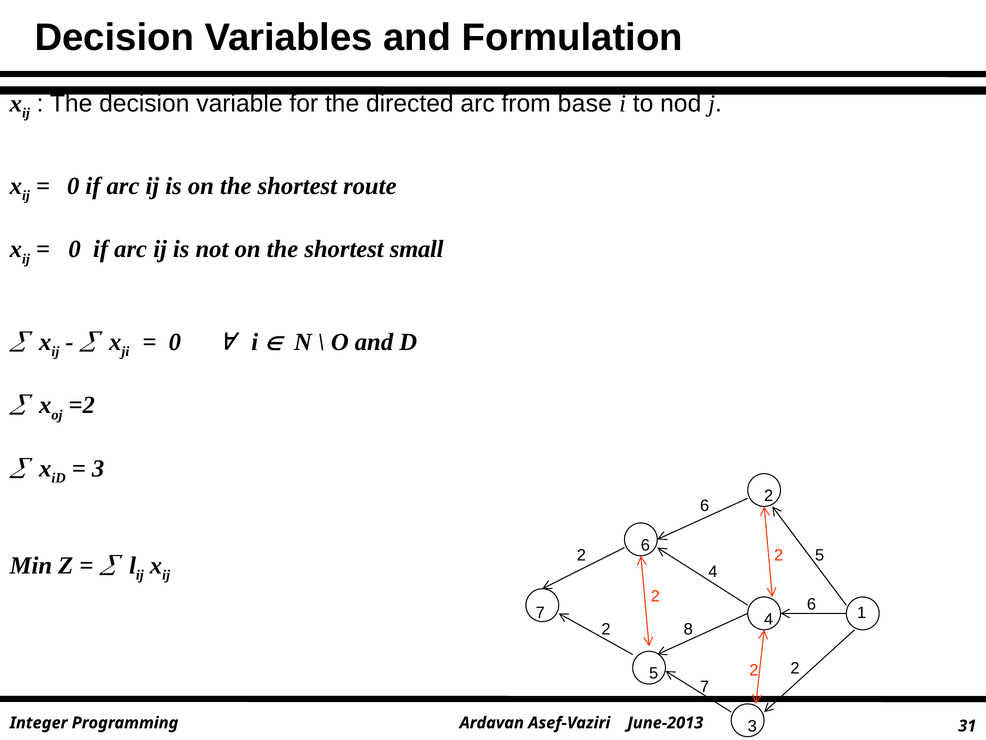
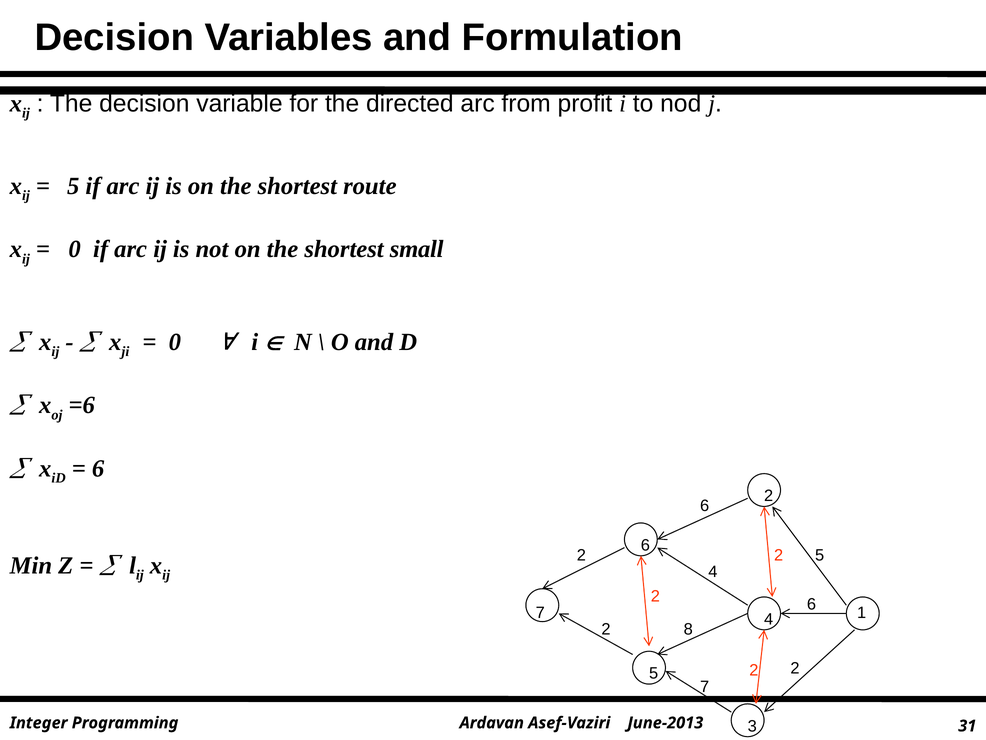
base: base -> profit
0 at (73, 186): 0 -> 5
=2: =2 -> =6
3 at (98, 468): 3 -> 6
